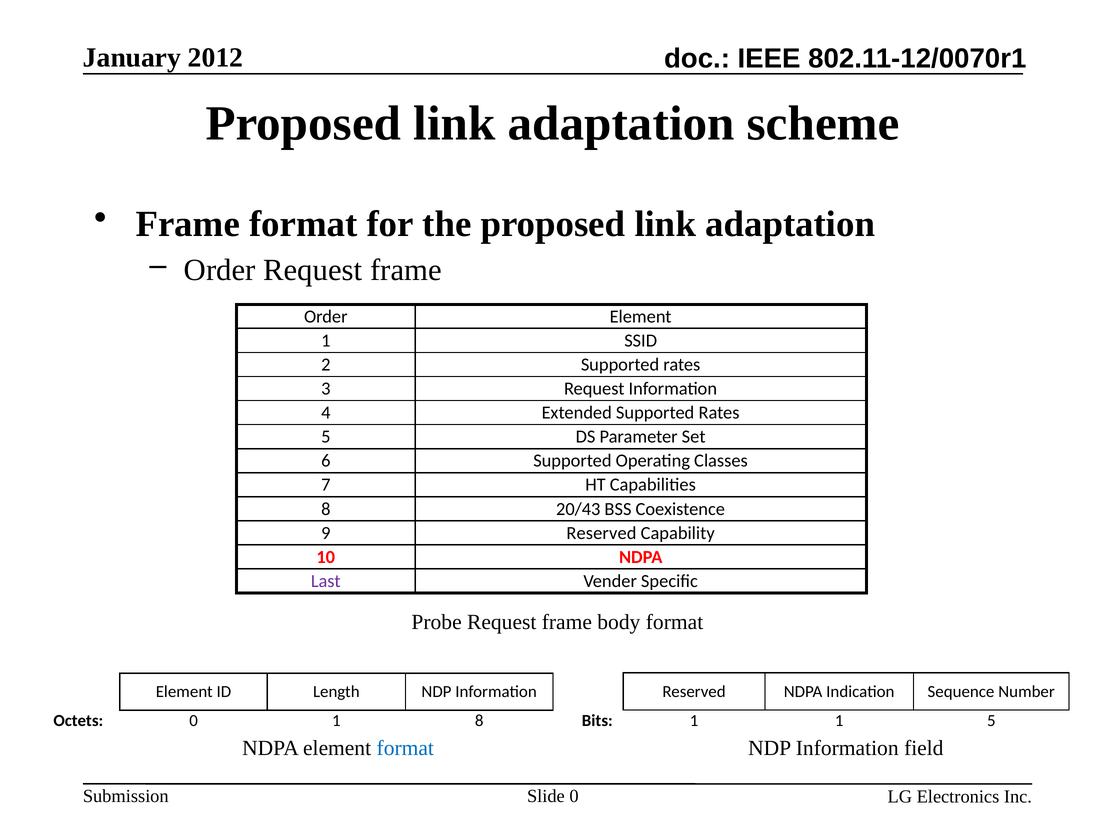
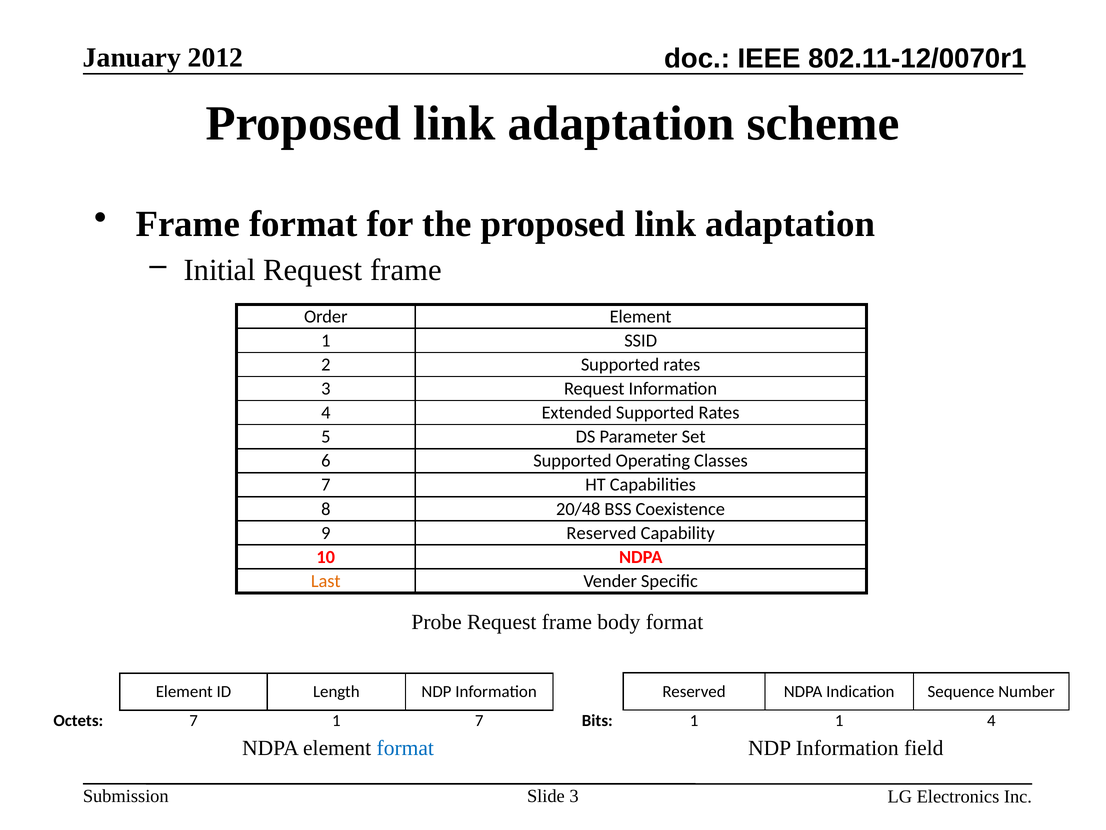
Order at (220, 270): Order -> Initial
20/43: 20/43 -> 20/48
Last colour: purple -> orange
Octets 0: 0 -> 7
1 8: 8 -> 7
1 5: 5 -> 4
Slide 0: 0 -> 3
